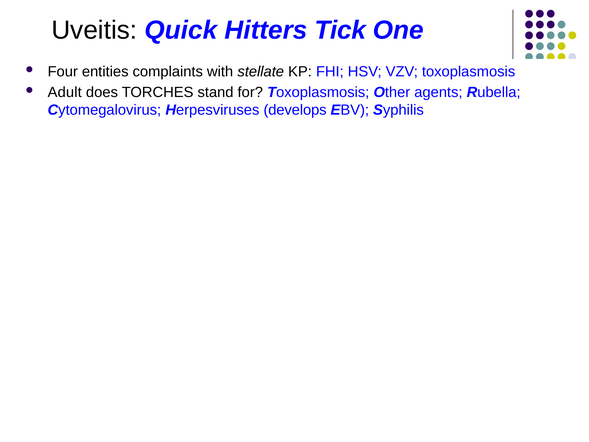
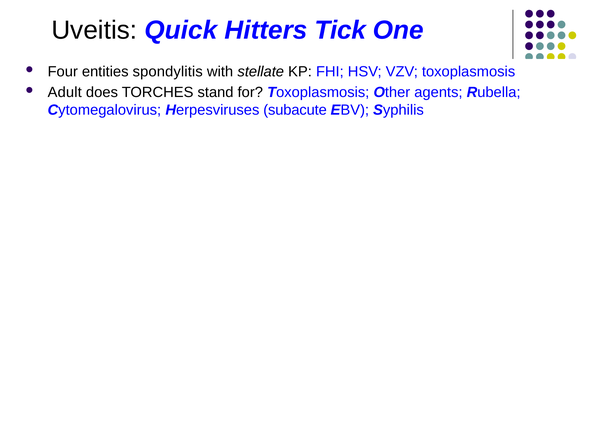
complaints: complaints -> spondylitis
develops: develops -> subacute
